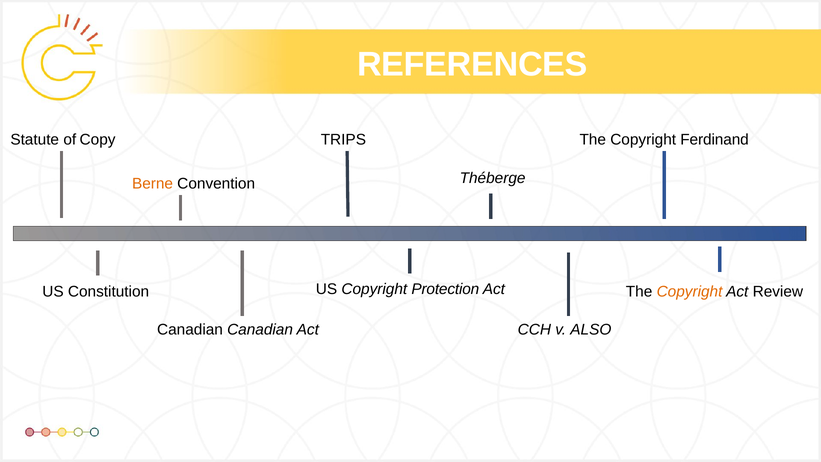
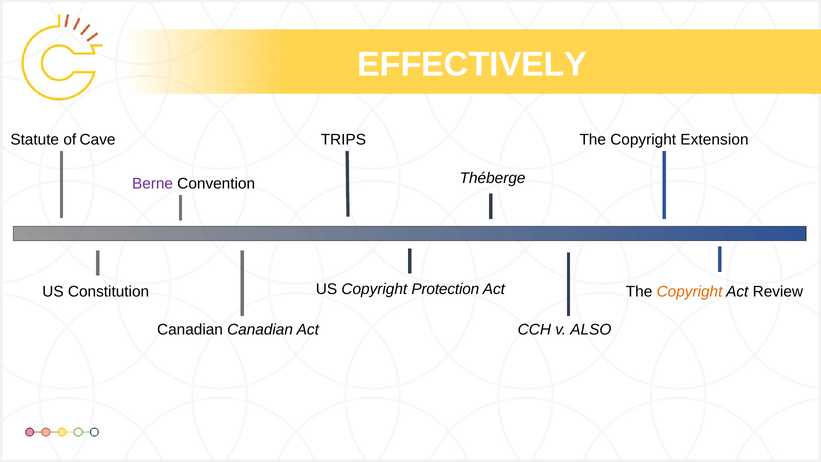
REFERENCES: REFERENCES -> EFFECTIVELY
Ferdinand: Ferdinand -> Extension
Copy: Copy -> Cave
Berne colour: orange -> purple
